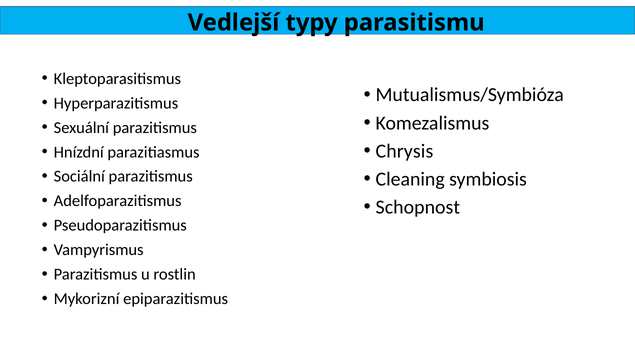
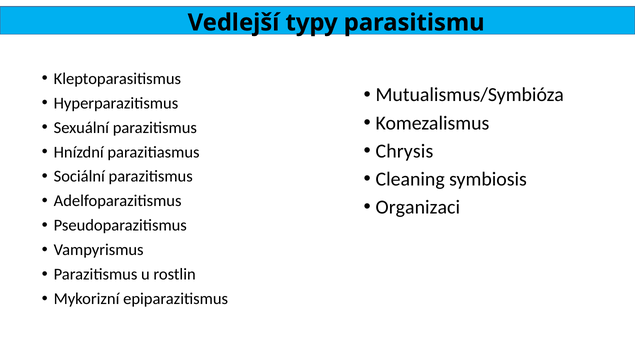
Schopnost: Schopnost -> Organizaci
